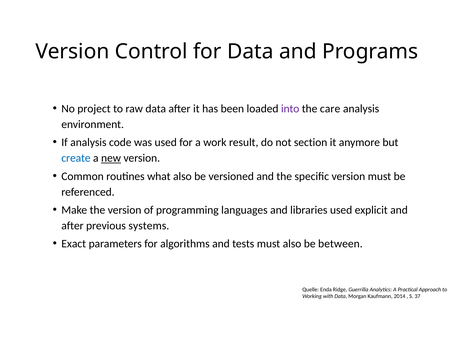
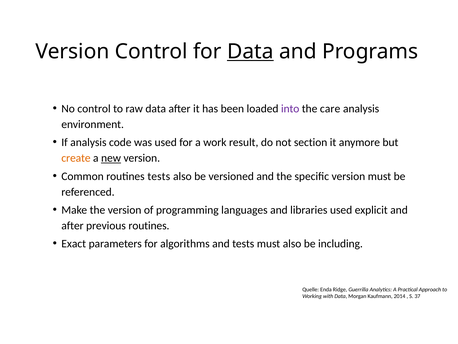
Data at (250, 51) underline: none -> present
No project: project -> control
create colour: blue -> orange
routines what: what -> tests
previous systems: systems -> routines
between: between -> including
